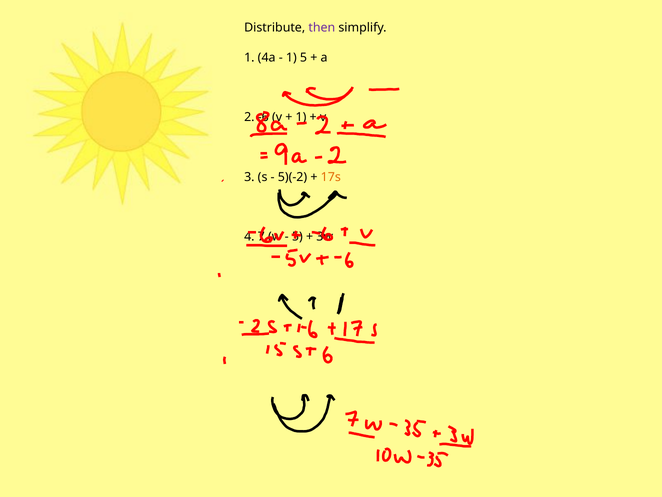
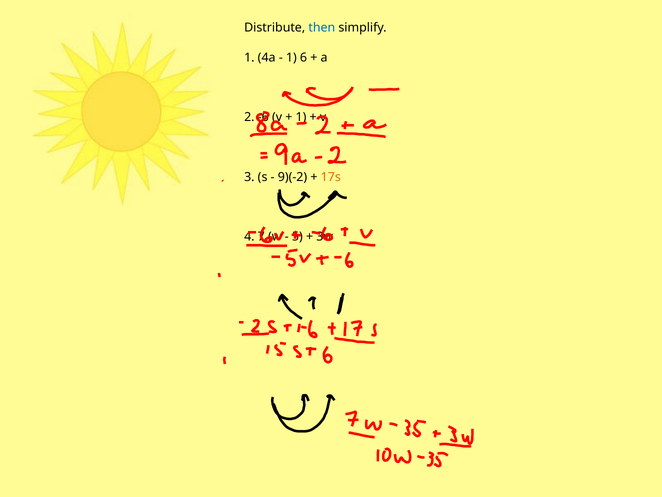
then colour: purple -> blue
1 5: 5 -> 6
5)(-2: 5)(-2 -> 9)(-2
